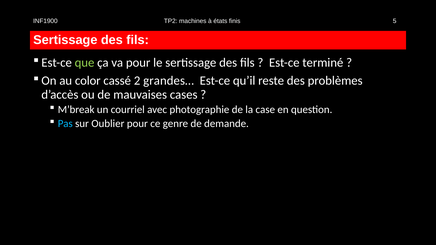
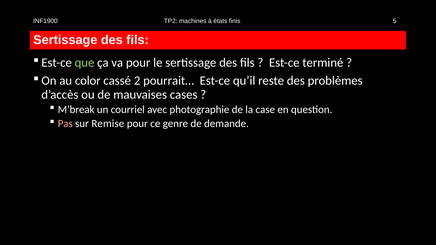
grandes…: grandes… -> pourrait…
Pas colour: light blue -> pink
Oublier: Oublier -> Remise
